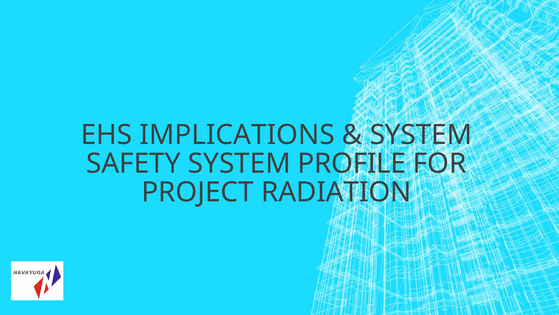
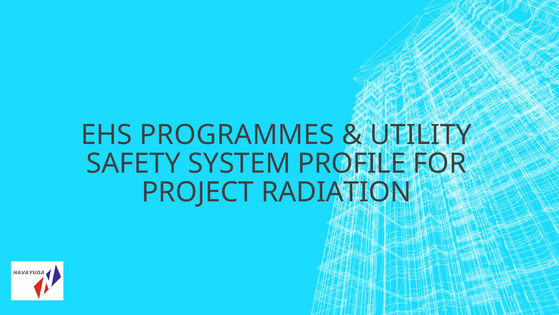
IMPLICATIONS: IMPLICATIONS -> PROGRAMMES
SYSTEM at (421, 135): SYSTEM -> UTILITY
